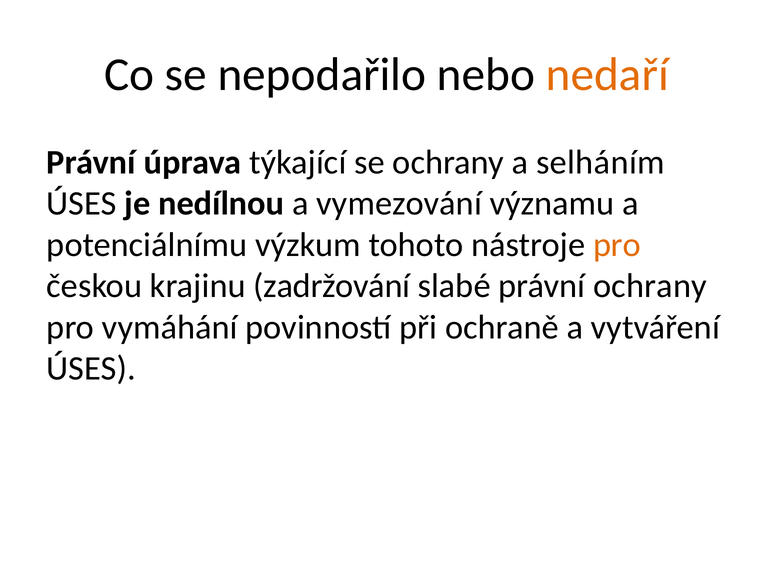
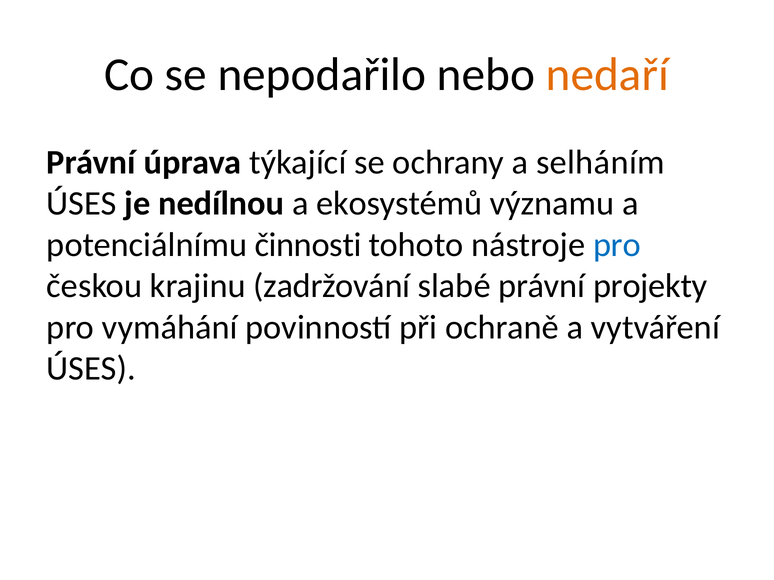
vymezování: vymezování -> ekosystémů
výzkum: výzkum -> činnosti
pro at (617, 245) colour: orange -> blue
právní ochrany: ochrany -> projekty
